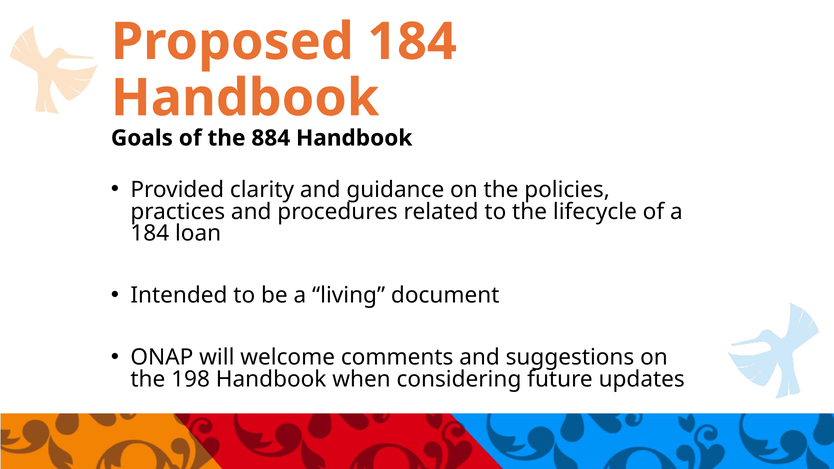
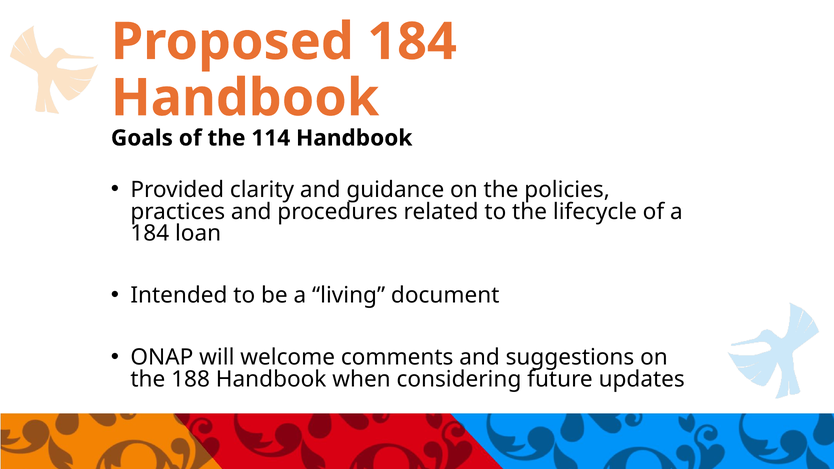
884: 884 -> 114
198: 198 -> 188
